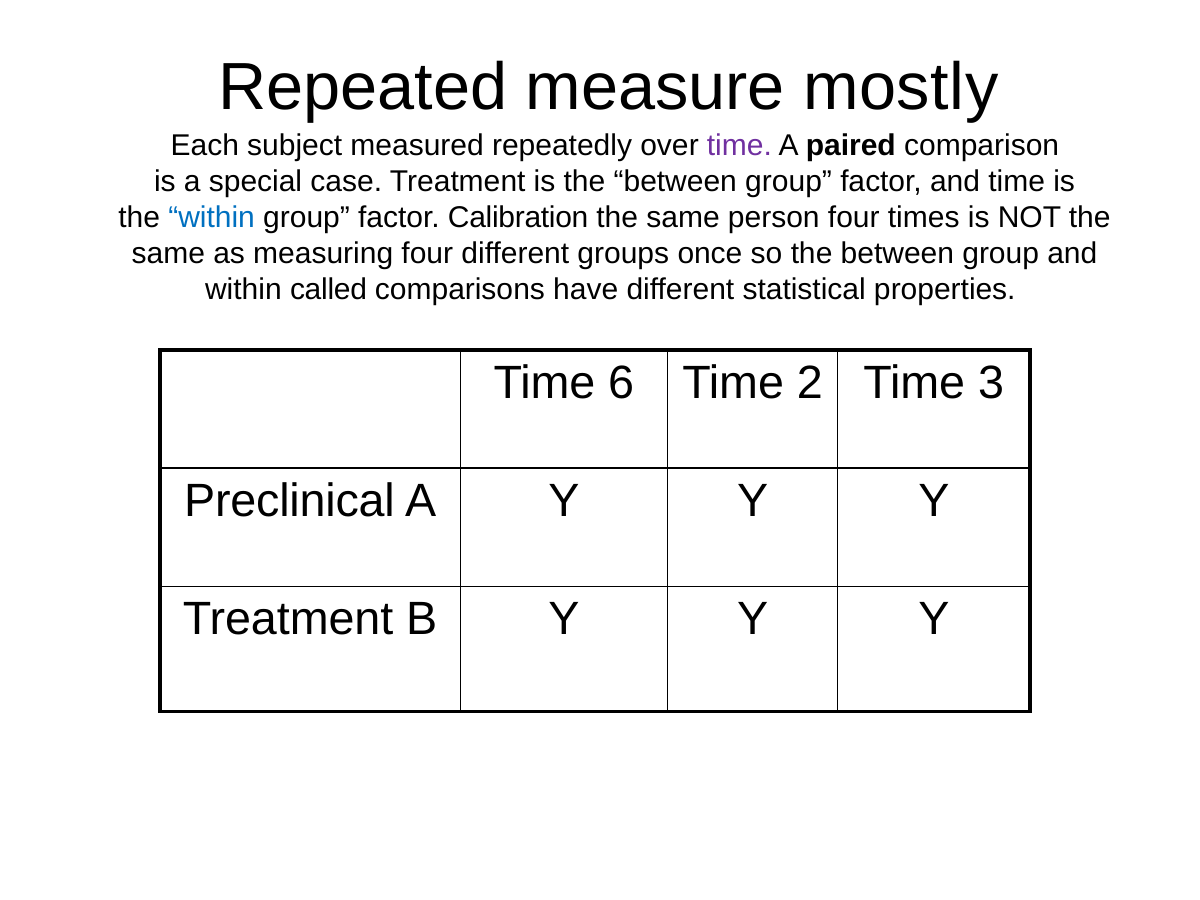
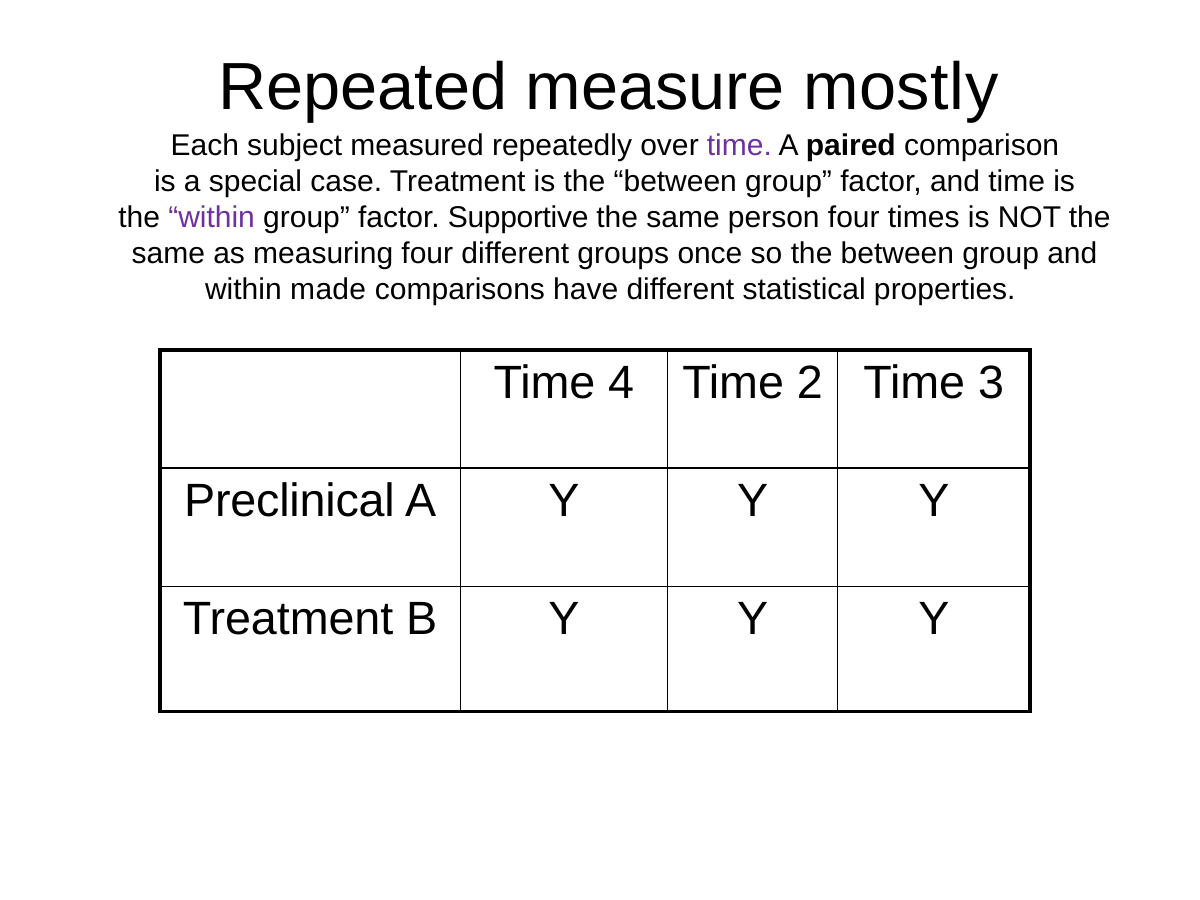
within at (212, 218) colour: blue -> purple
Calibration: Calibration -> Supportive
called: called -> made
6: 6 -> 4
